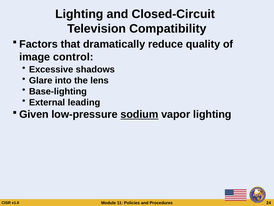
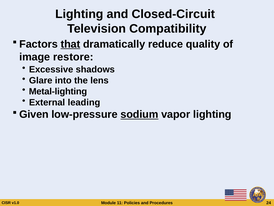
that underline: none -> present
control: control -> restore
Base-lighting: Base-lighting -> Metal-lighting
